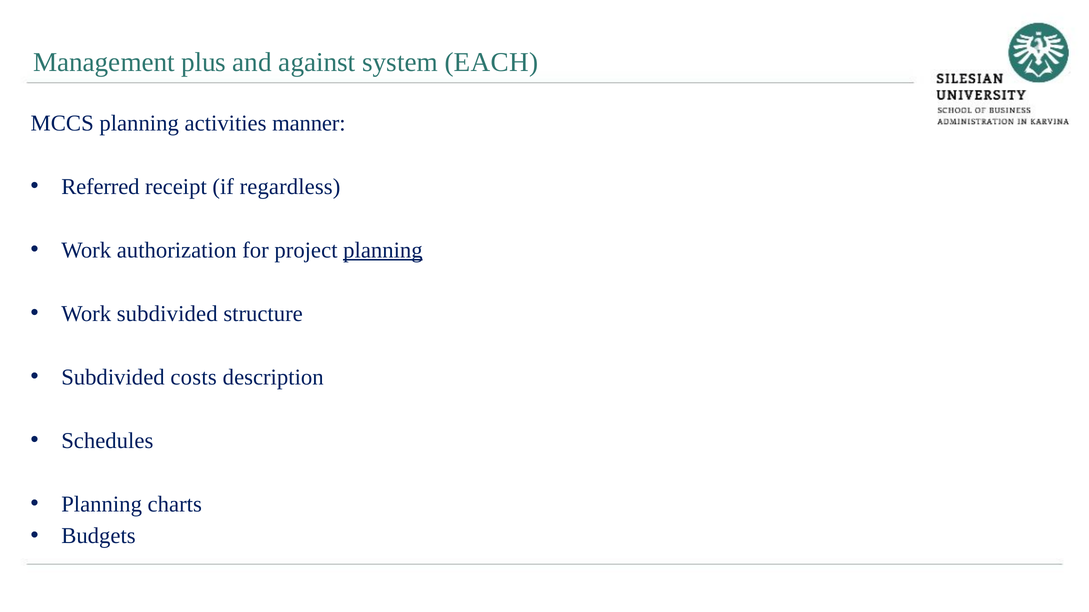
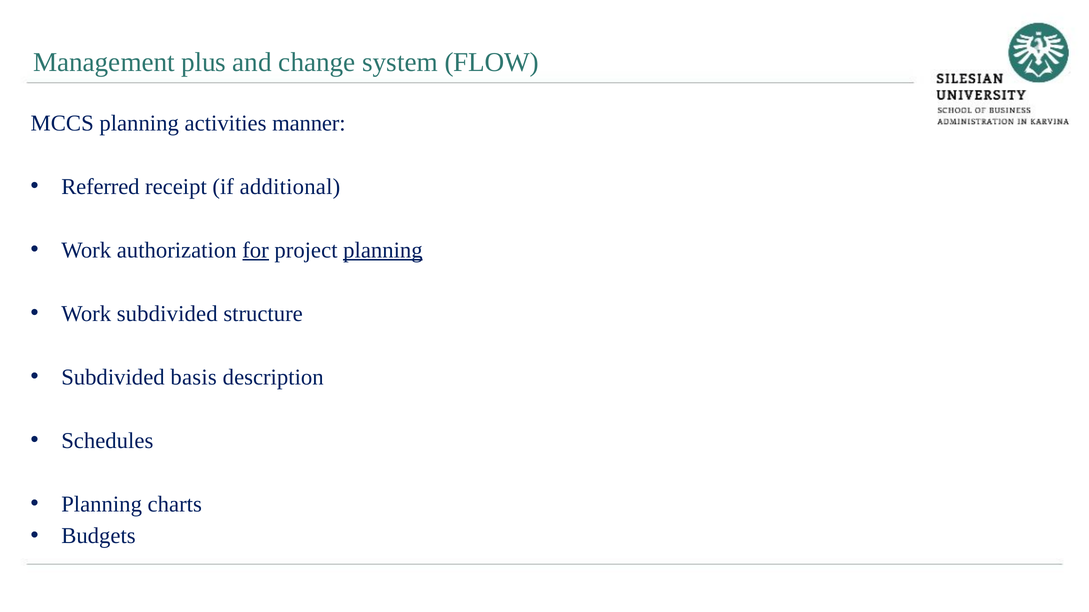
against: against -> change
EACH: EACH -> FLOW
regardless: regardless -> additional
for underline: none -> present
costs: costs -> basis
